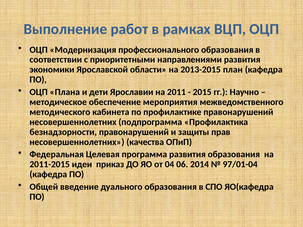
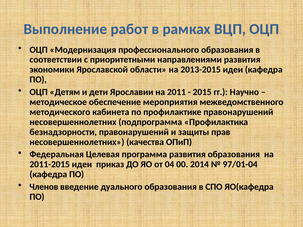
2013-2015 план: план -> идеи
Плана: Плана -> Детям
06: 06 -> 00
Общей: Общей -> Членов
